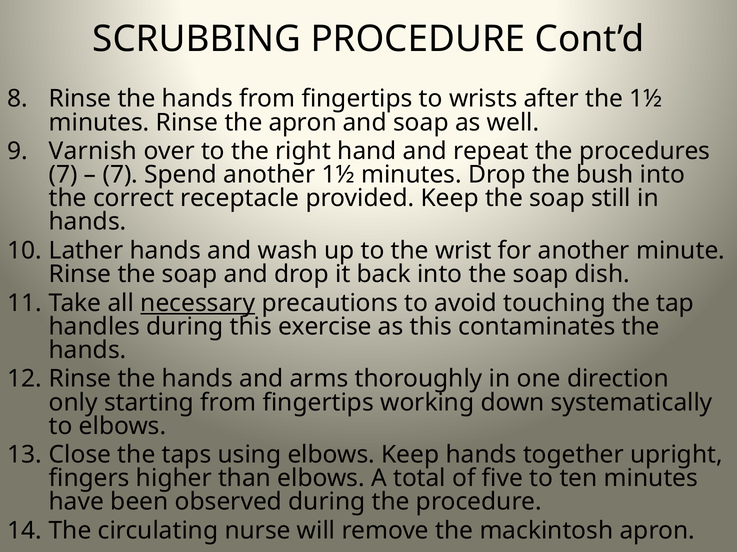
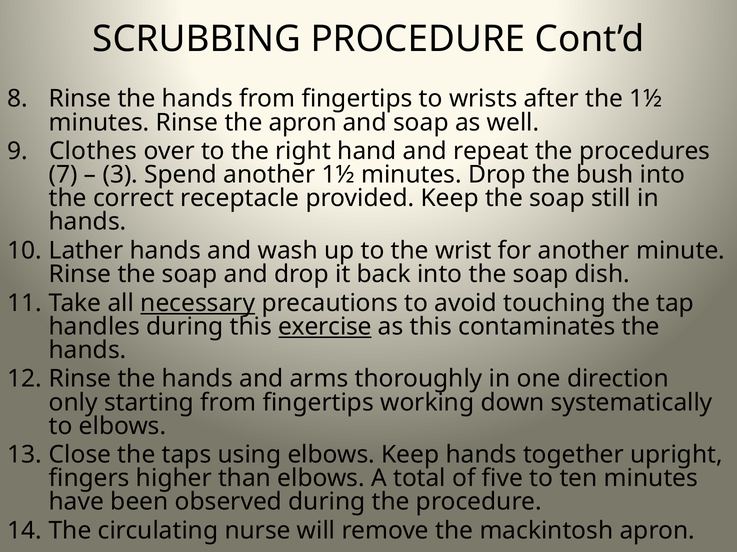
Varnish: Varnish -> Clothes
7 at (120, 175): 7 -> 3
exercise underline: none -> present
